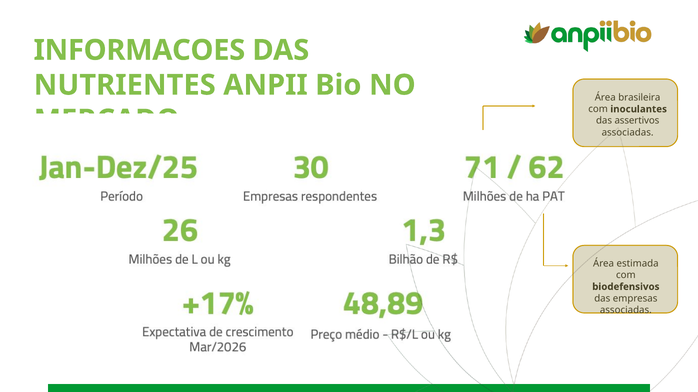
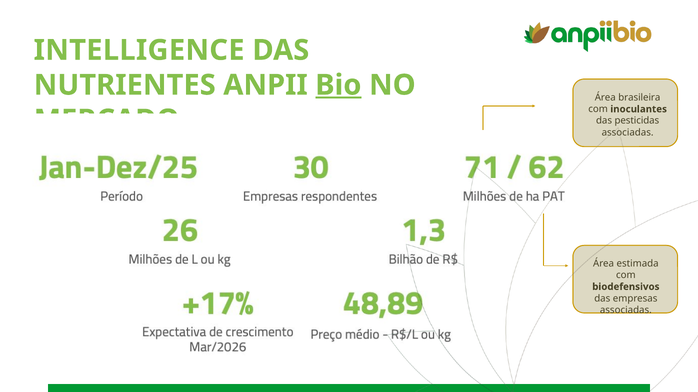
INFORMACOES: INFORMACOES -> INTELLIGENCE
Bio underline: none -> present
assertivos: assertivos -> pesticidas
